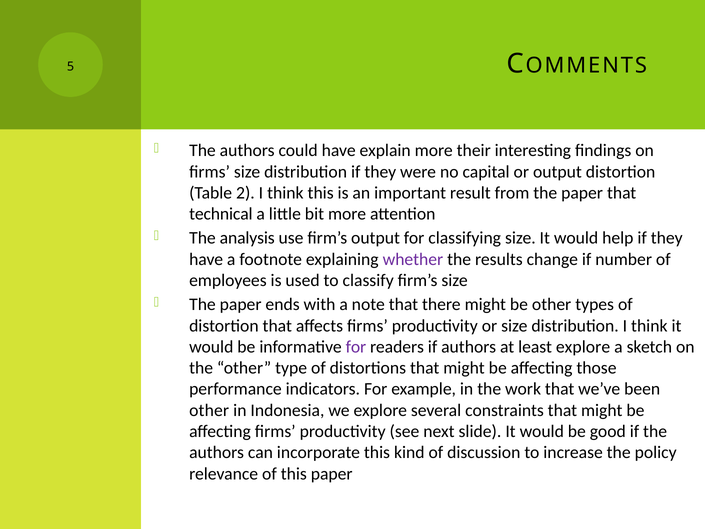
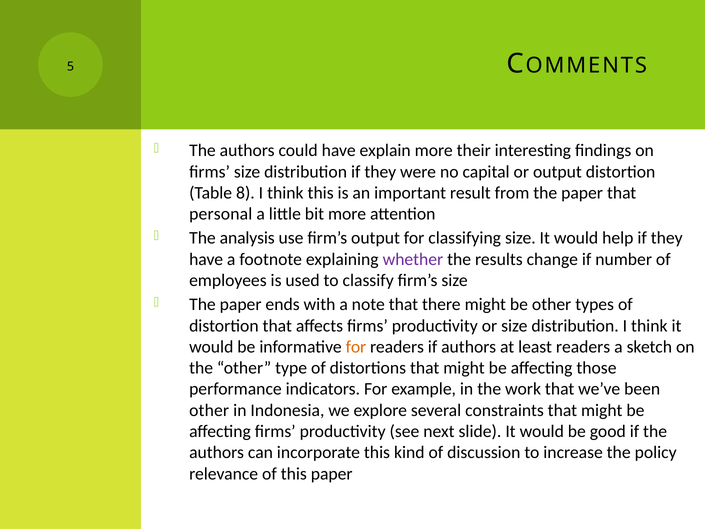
2: 2 -> 8
technical: technical -> personal
for at (356, 347) colour: purple -> orange
least explore: explore -> readers
